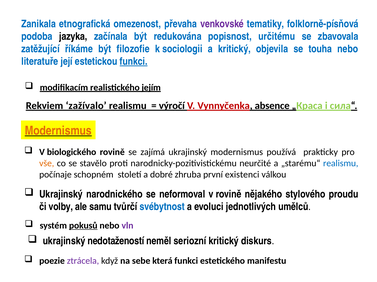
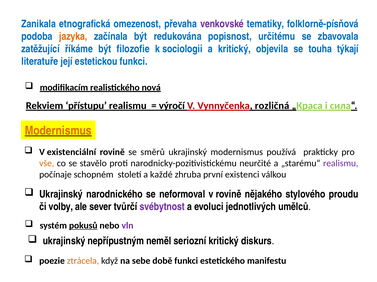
jazyka colour: black -> orange
touha nebo: nebo -> týkají
funkci at (134, 62) underline: present -> none
jejím: jejím -> nová
zažívalo: zažívalo -> přístupu
absence: absence -> rozličná
biologického: biologického -> existenciální
zajímá: zajímá -> směrů
realismu at (341, 164) colour: blue -> purple
dobré: dobré -> každé
samu: samu -> sever
svébytnost colour: blue -> purple
nedotažeností: nedotažeností -> nepřípustným
ztrácela colour: purple -> orange
která: která -> době
